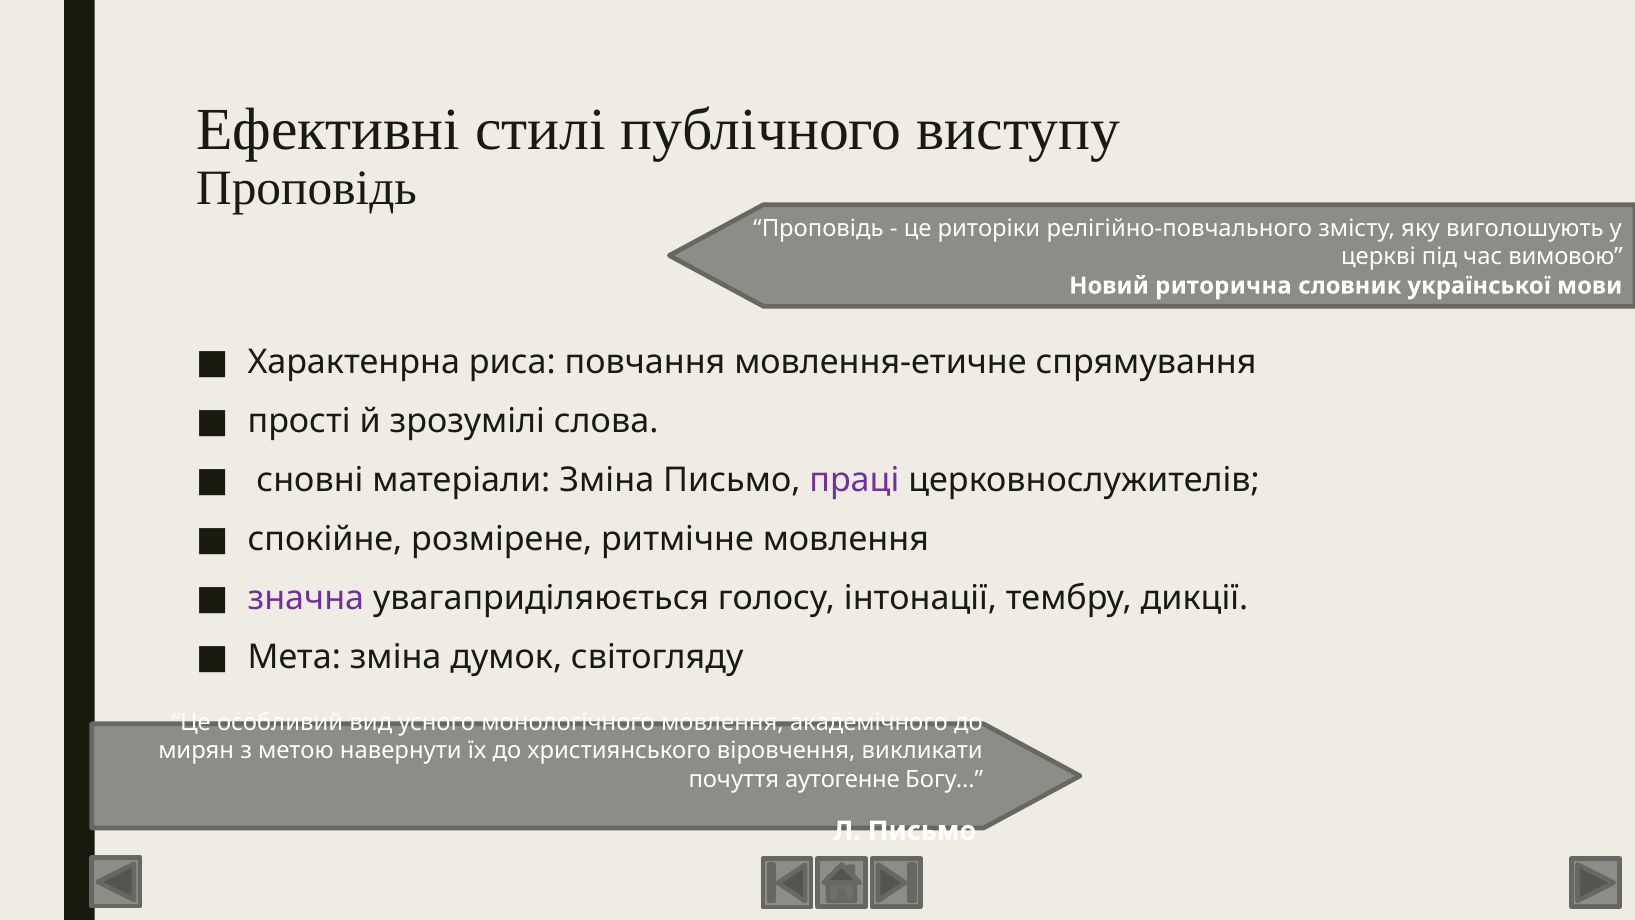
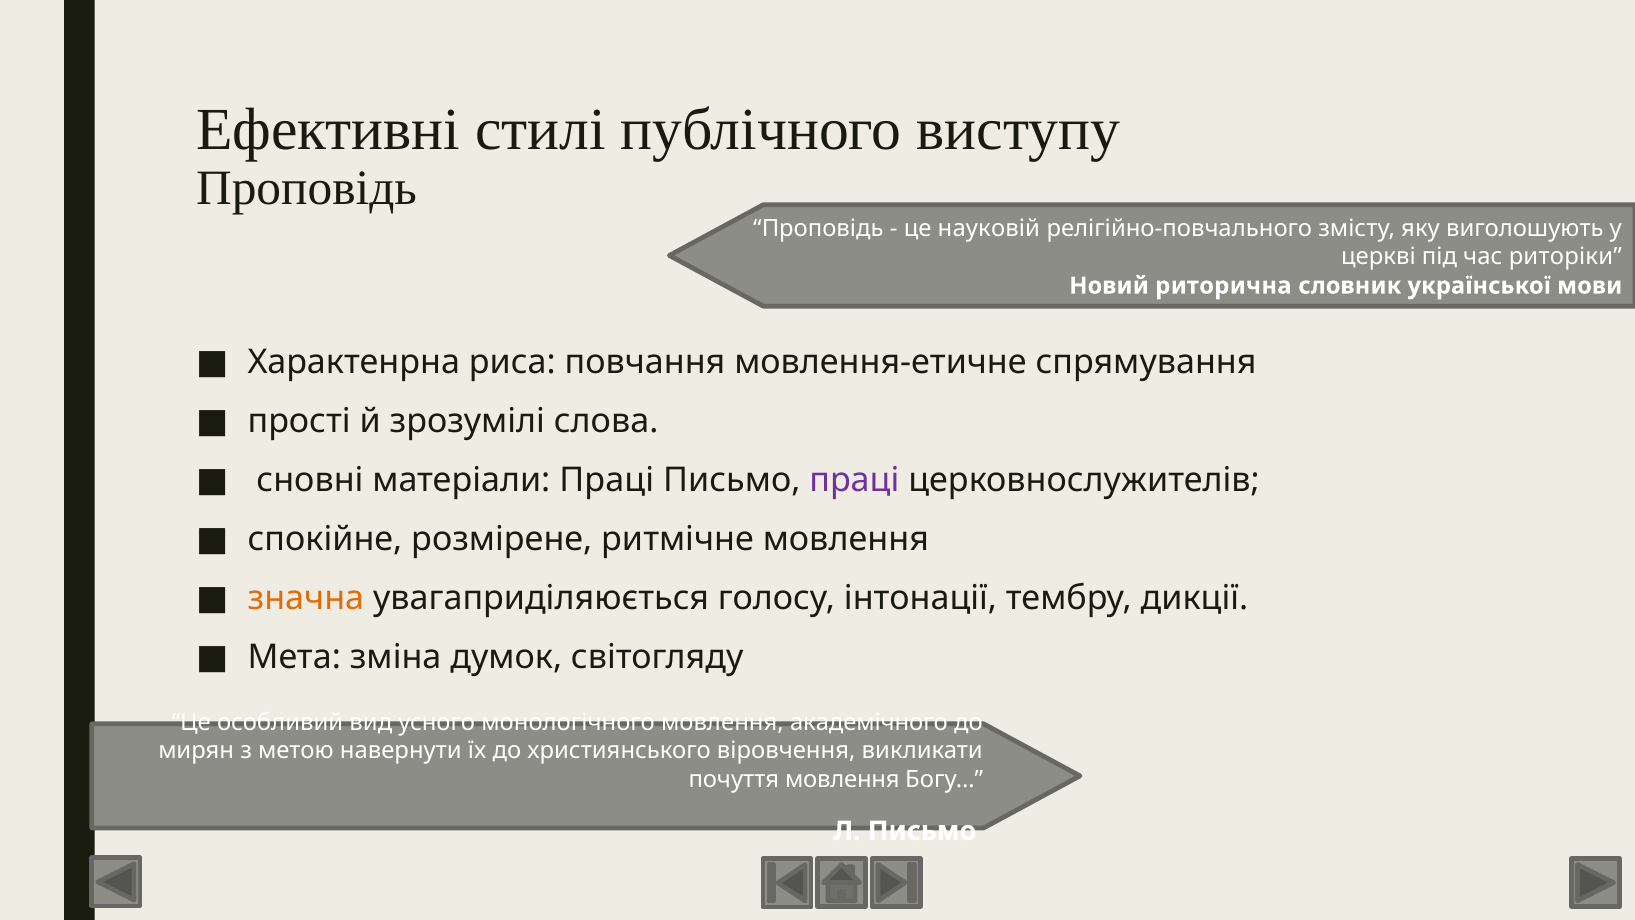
риторіки: риторіки -> науковій
вимовою: вимовою -> риторіки
матеріали Зміна: Зміна -> Праці
значна colour: purple -> orange
почуття аутогенне: аутогенне -> мовлення
